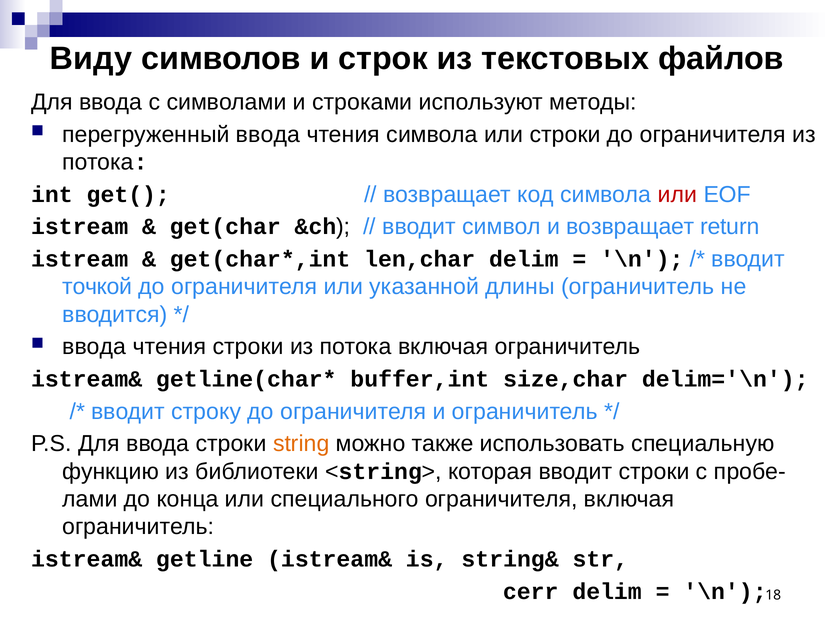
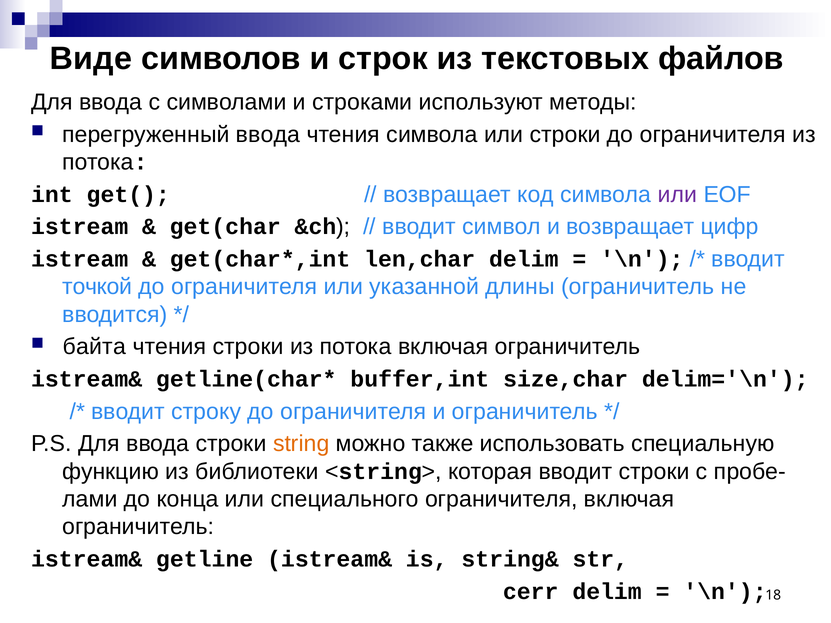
Виду: Виду -> Виде
или at (677, 195) colour: red -> purple
return: return -> цифр
ввода at (94, 347): ввода -> байта
